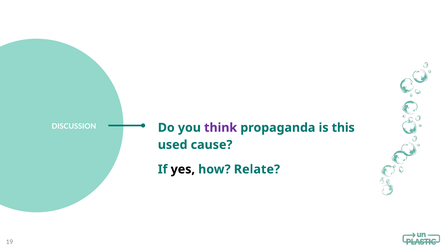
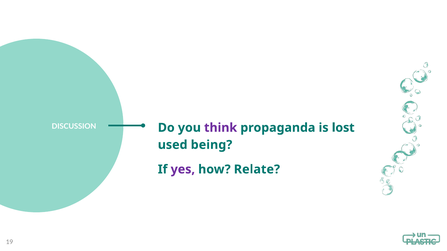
this: this -> lost
cause: cause -> being
yes colour: black -> purple
